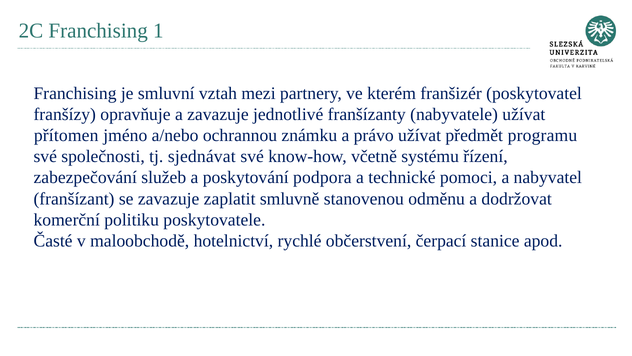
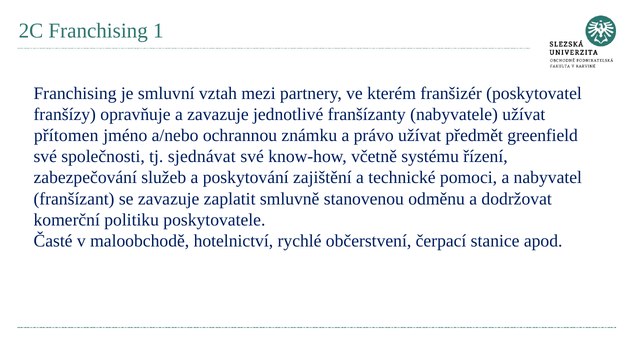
programu: programu -> greenfield
podpora: podpora -> zajištění
